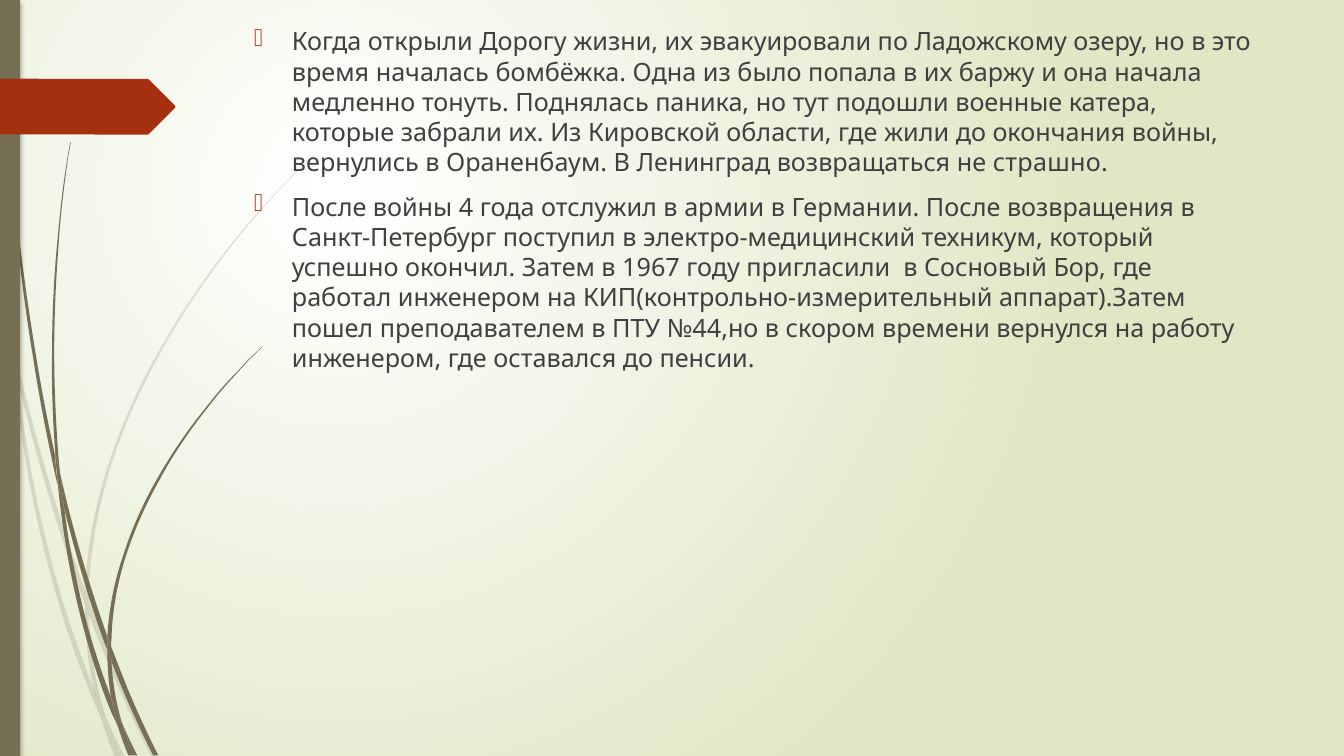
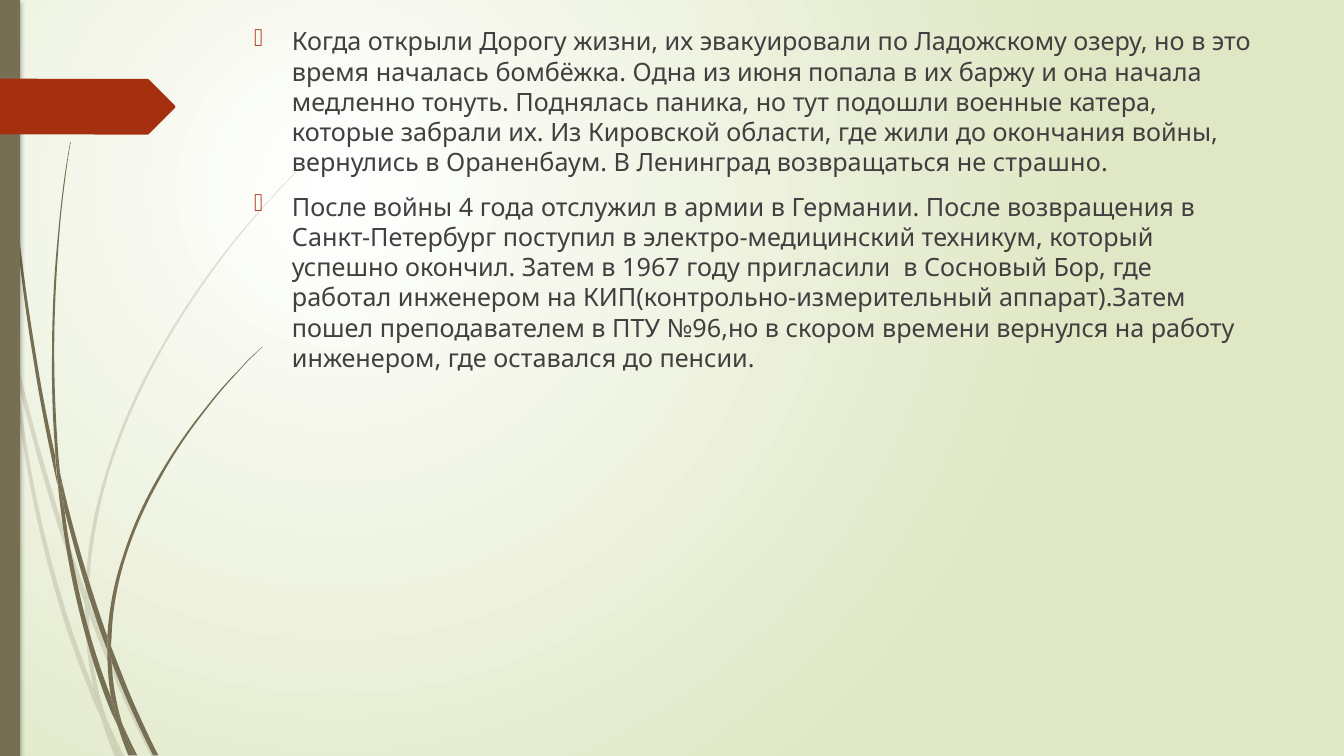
было: было -> июня
№44,но: №44,но -> №96,но
